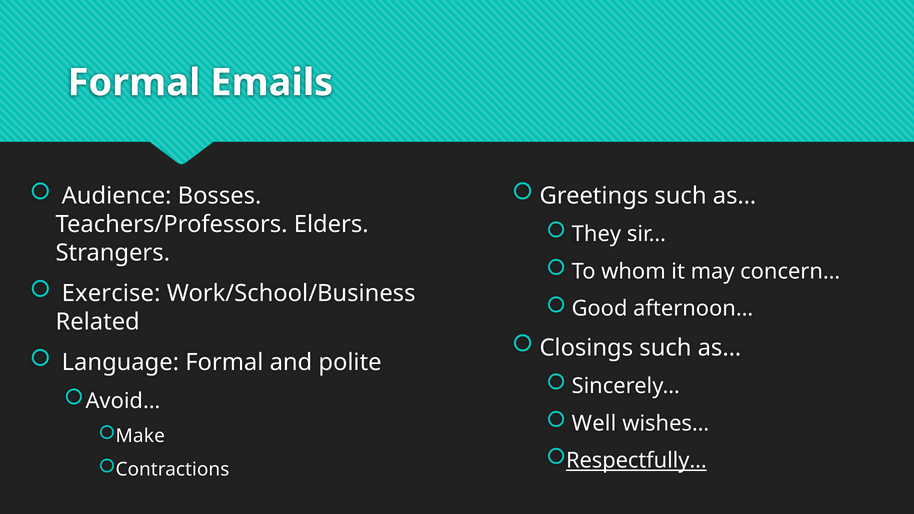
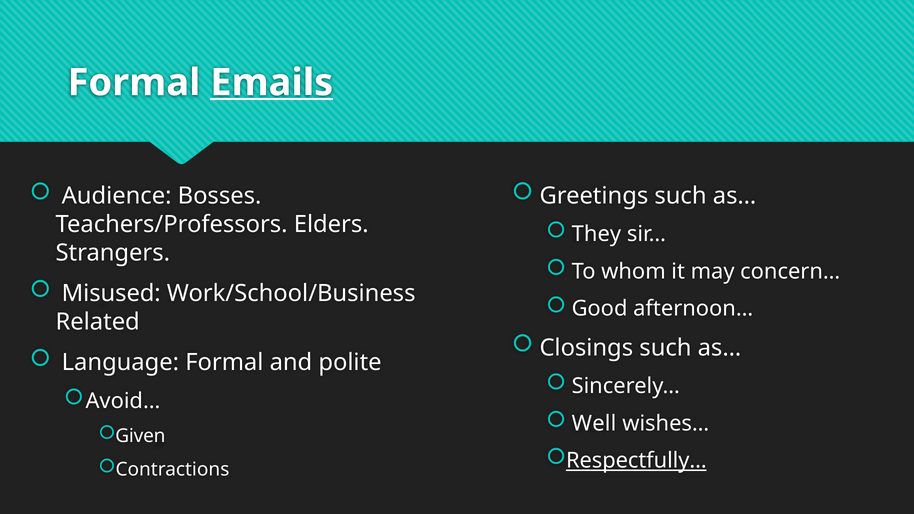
Emails underline: none -> present
Exercise: Exercise -> Misused
Make: Make -> Given
